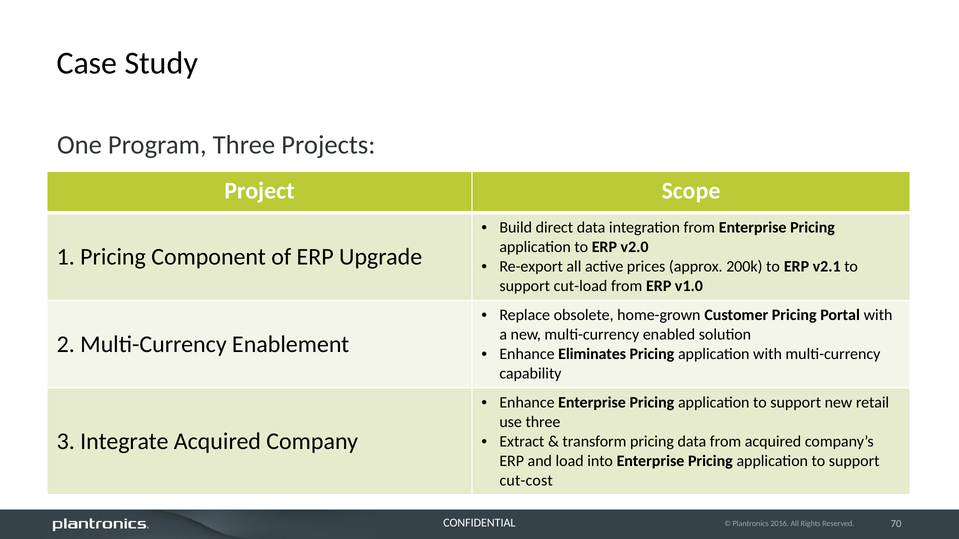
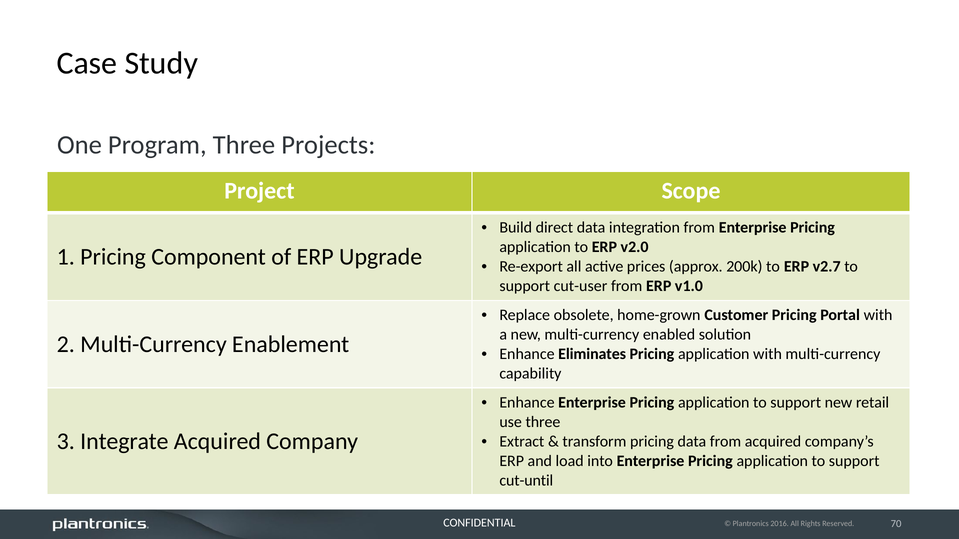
v2.1: v2.1 -> v2.7
cut-load: cut-load -> cut-user
cut-cost: cut-cost -> cut-until
